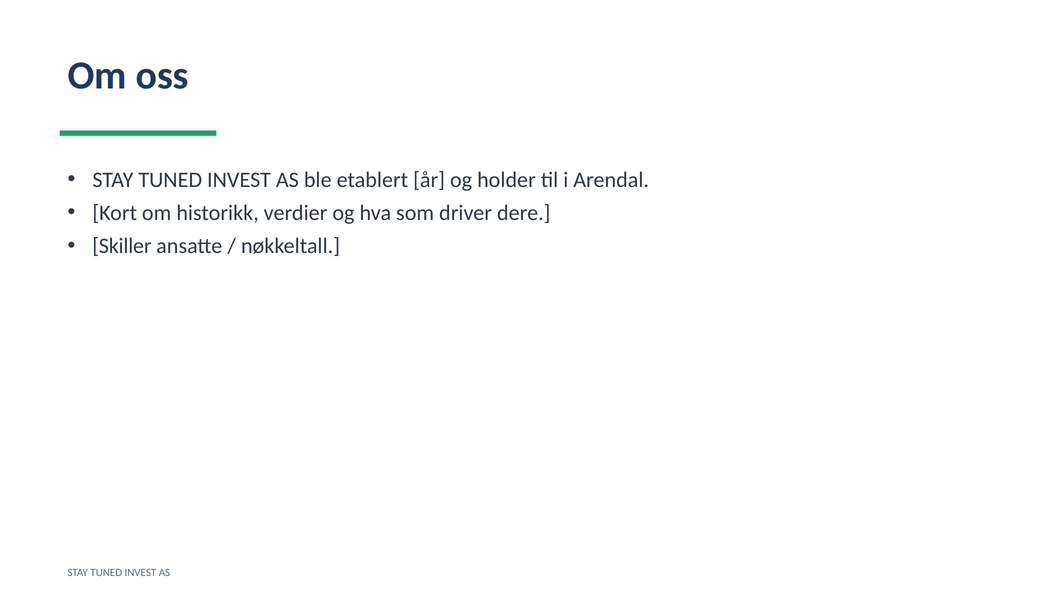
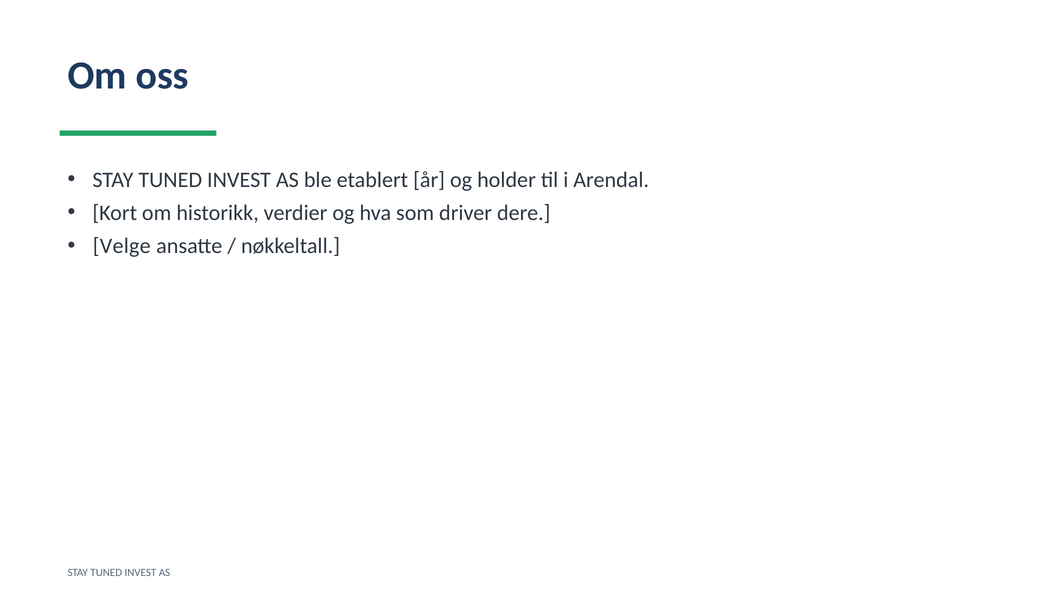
Skiller: Skiller -> Velge
